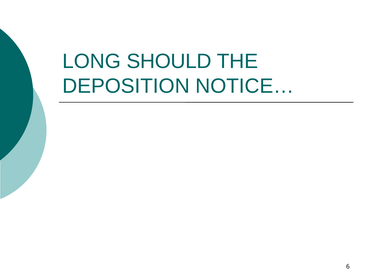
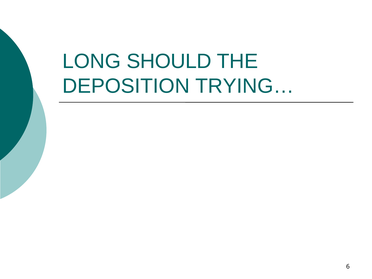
NOTICE…: NOTICE… -> TRYING…
